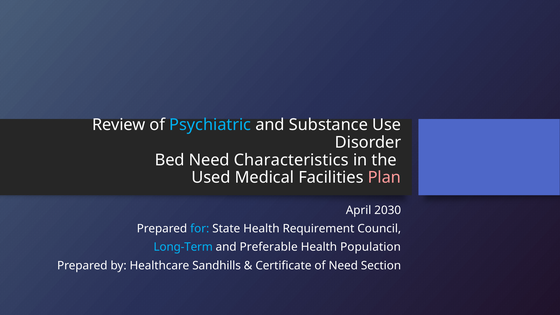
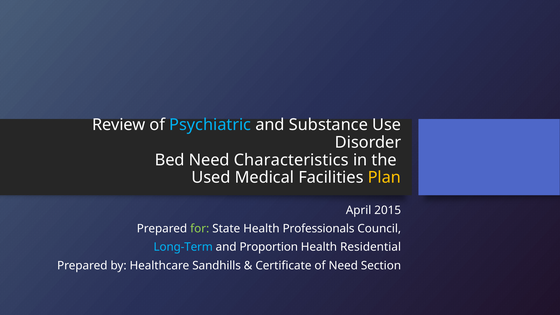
Plan colour: pink -> yellow
2030: 2030 -> 2015
for colour: light blue -> light green
Requirement: Requirement -> Professionals
Preferable: Preferable -> Proportion
Population: Population -> Residential
